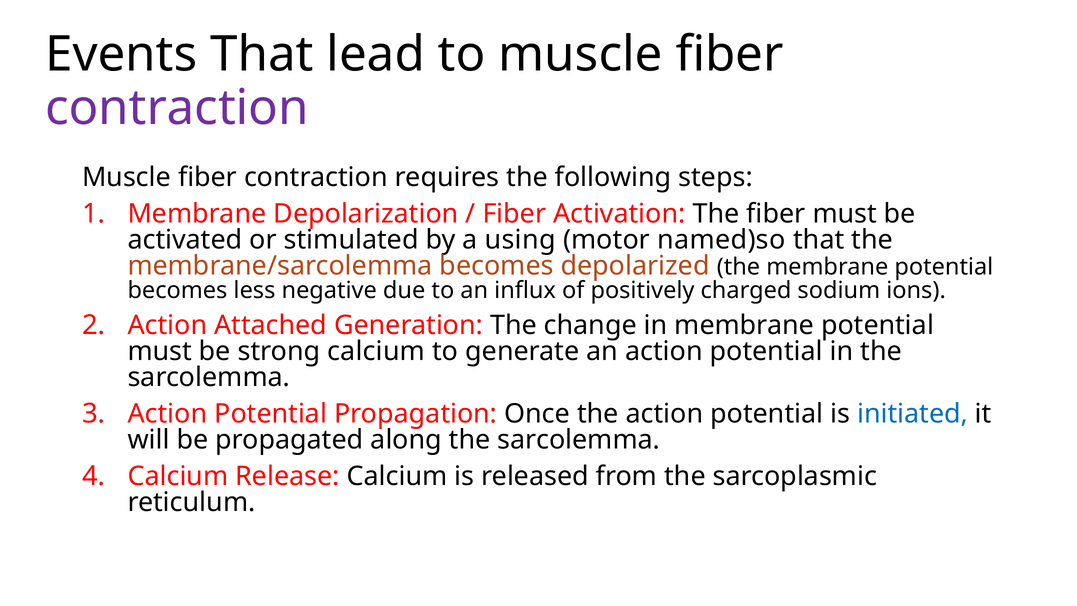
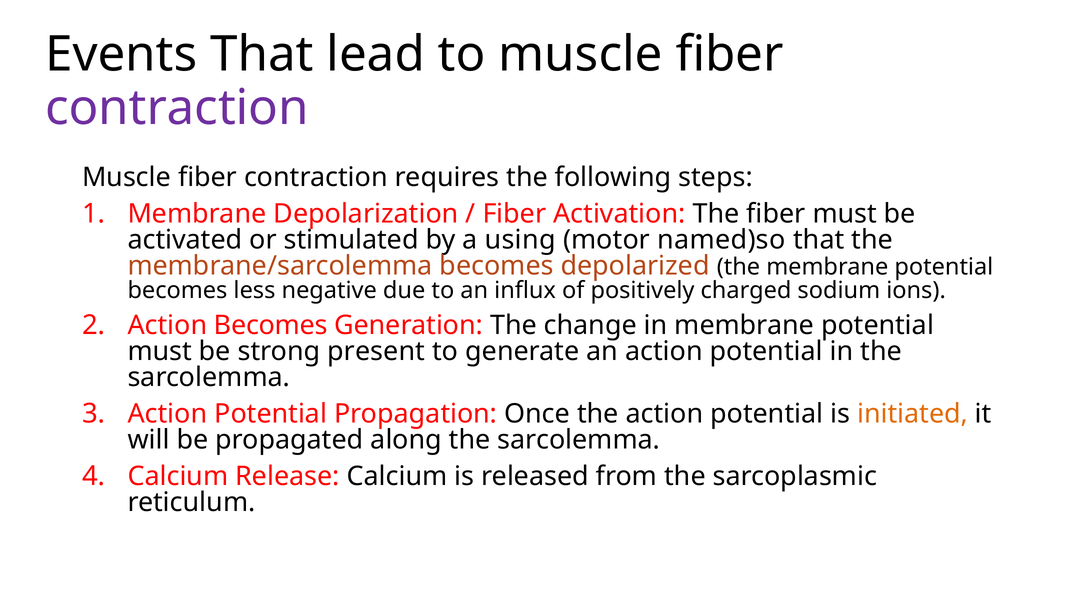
Action Attached: Attached -> Becomes
strong calcium: calcium -> present
initiated colour: blue -> orange
